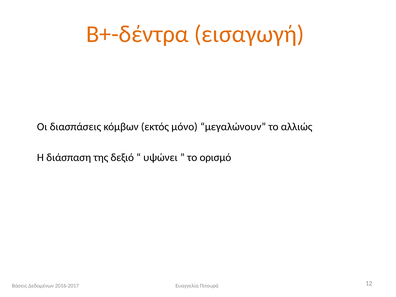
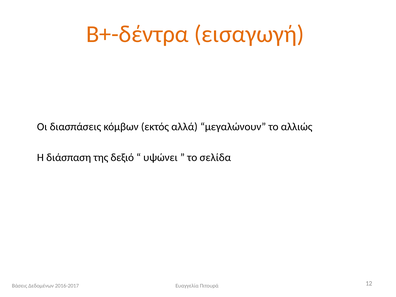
μόνο: μόνο -> αλλά
ορισμό: ορισμό -> σελίδα
